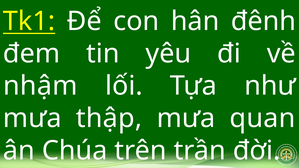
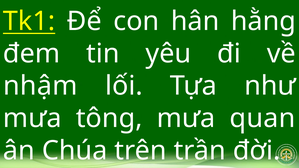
đênh: đênh -> hằng
thập: thập -> tông
